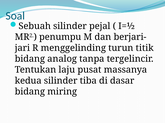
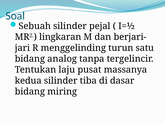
penumpu: penumpu -> lingkaran
titik: titik -> satu
